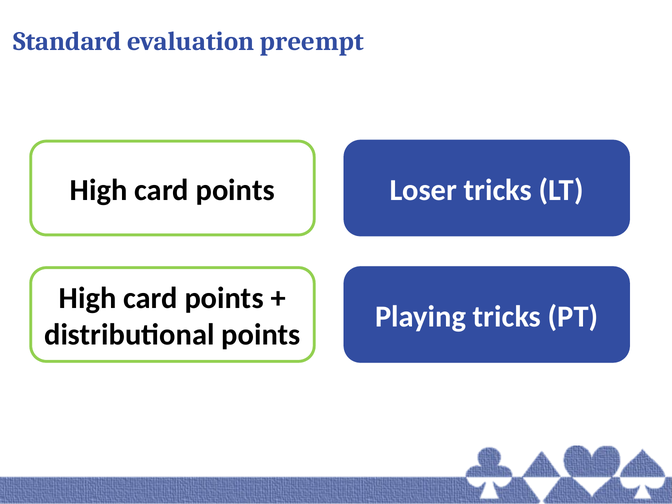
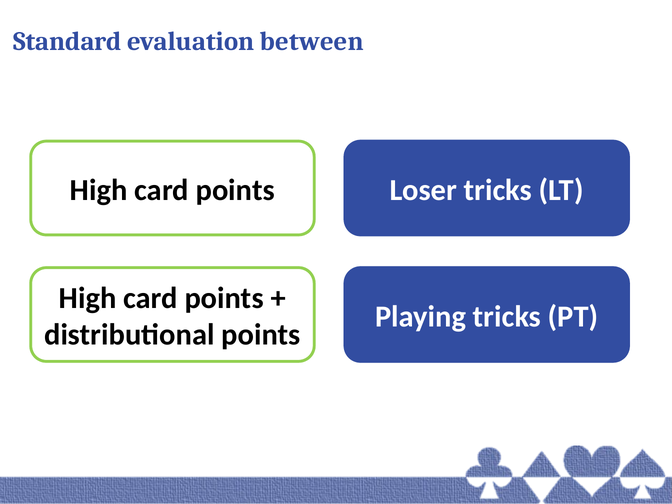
preempt: preempt -> between
